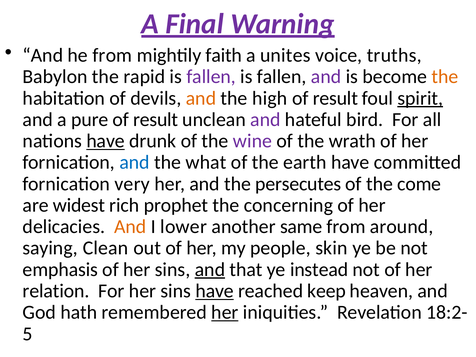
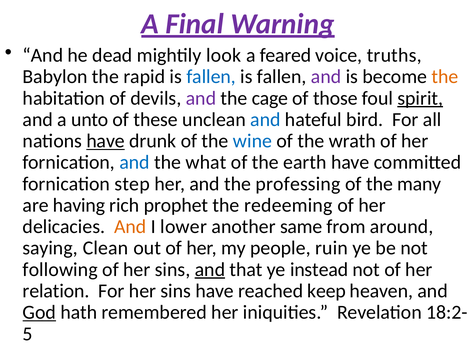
he from: from -> dead
faith: faith -> look
unites: unites -> feared
fallen at (211, 77) colour: purple -> blue
and at (201, 98) colour: orange -> purple
high: high -> cage
result at (335, 98): result -> those
pure: pure -> unto
result at (156, 120): result -> these
and at (265, 120) colour: purple -> blue
wine colour: purple -> blue
very: very -> step
persecutes: persecutes -> professing
come: come -> many
widest: widest -> having
concerning: concerning -> redeeming
skin: skin -> ruin
emphasis: emphasis -> following
have at (215, 291) underline: present -> none
God underline: none -> present
her at (225, 312) underline: present -> none
